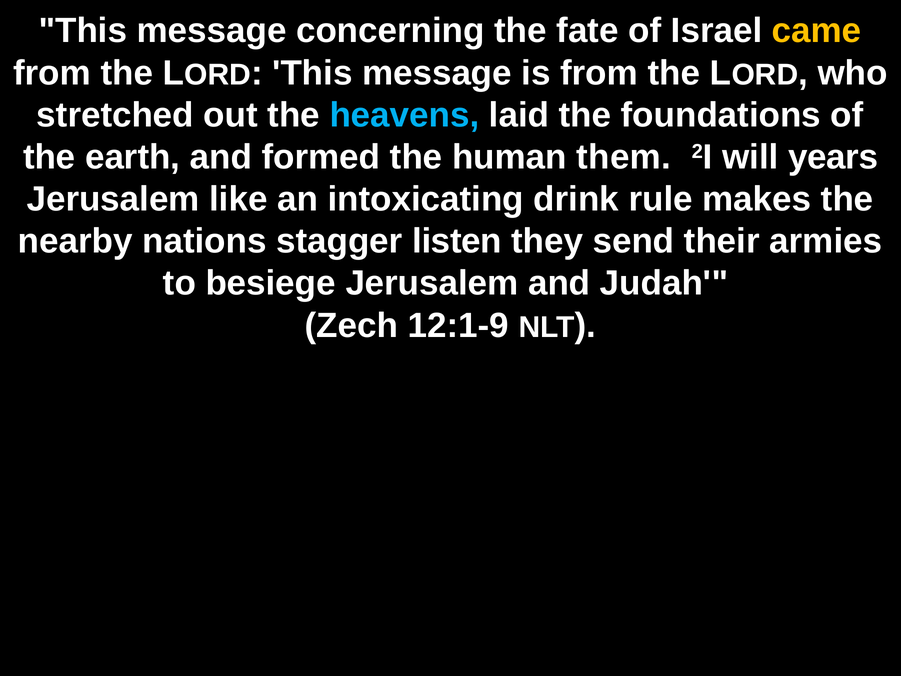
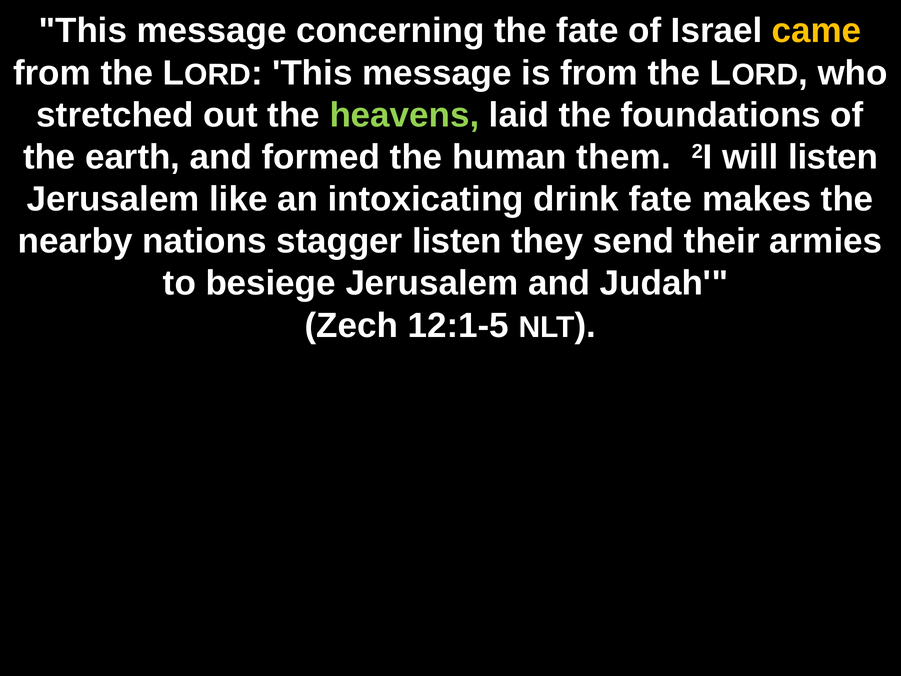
heavens colour: light blue -> light green
will years: years -> listen
drink rule: rule -> fate
12:1-9: 12:1-9 -> 12:1-5
